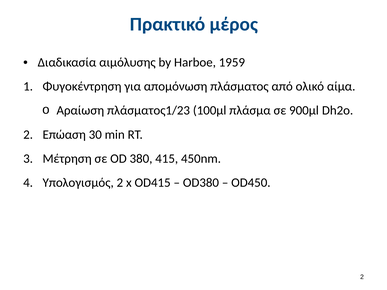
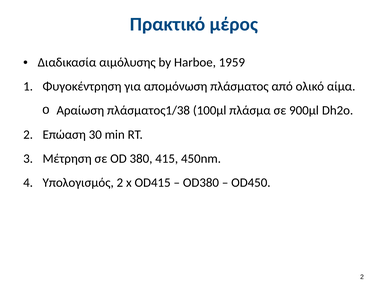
πλάσματος1/23: πλάσματος1/23 -> πλάσματος1/38
